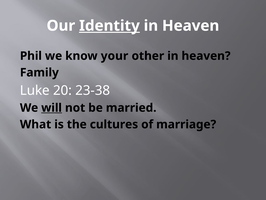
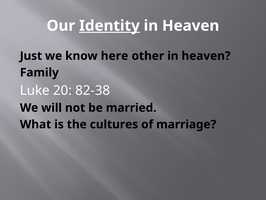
Phil: Phil -> Just
your: your -> here
23-38: 23-38 -> 82-38
will underline: present -> none
